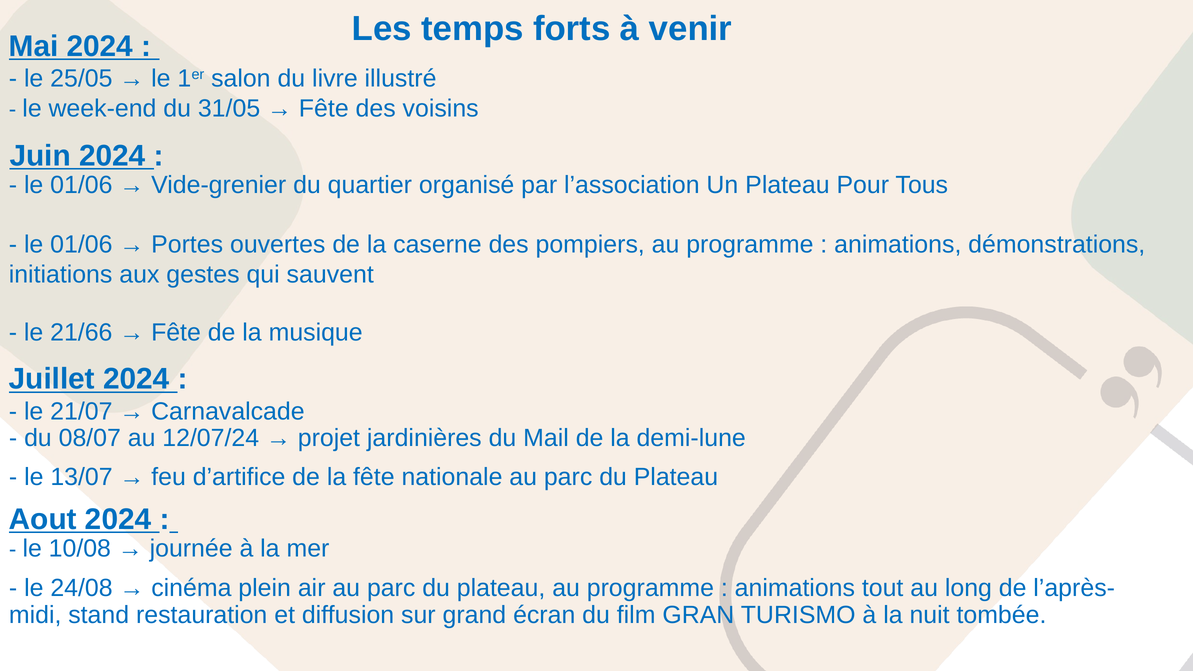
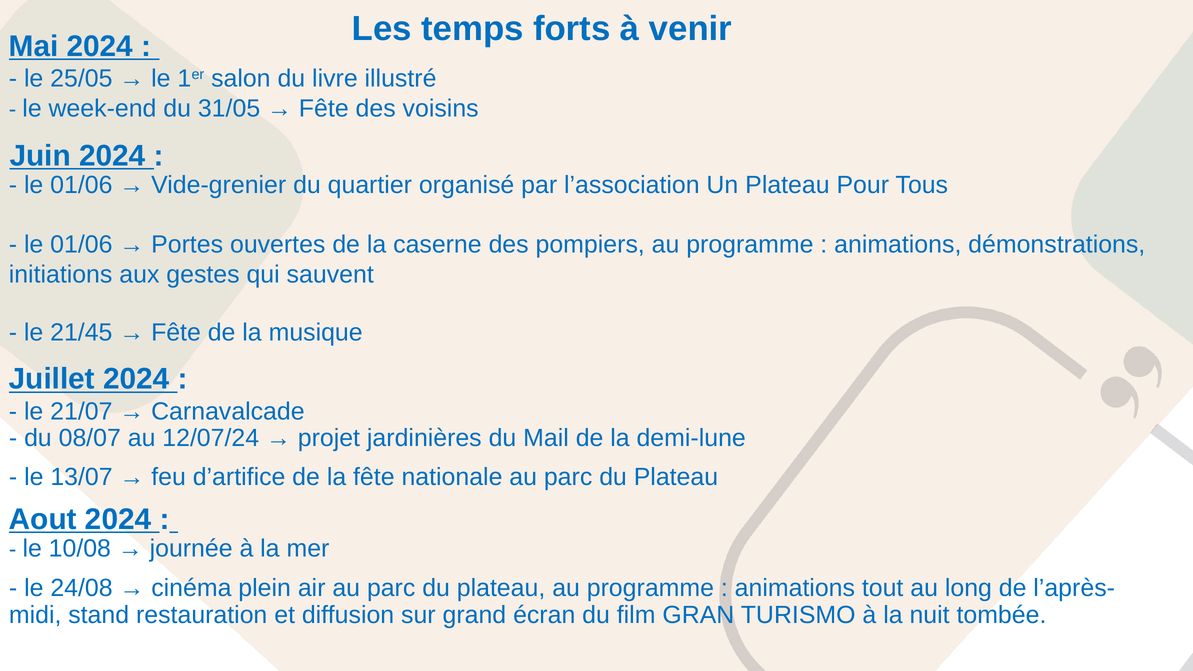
21/66: 21/66 -> 21/45
